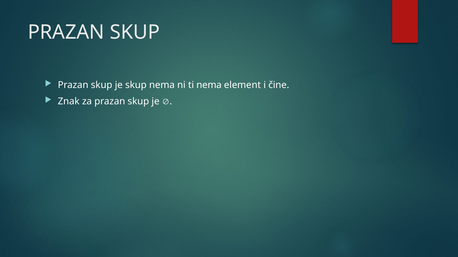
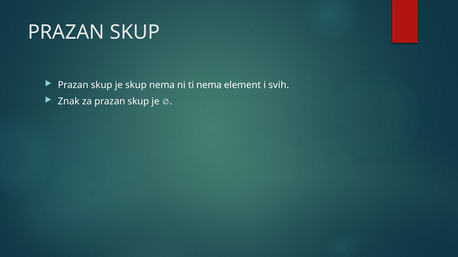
čine: čine -> svih
